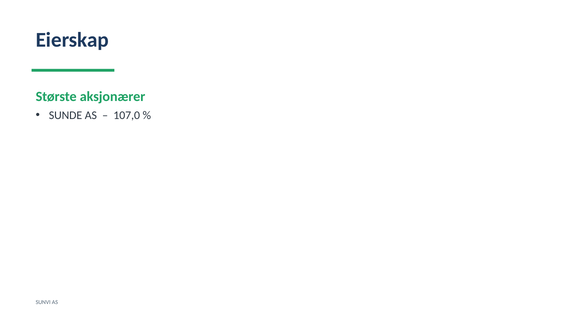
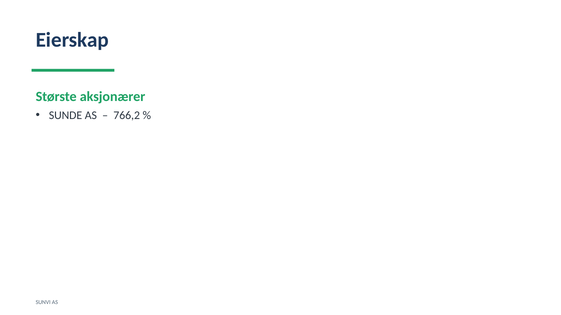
107,0: 107,0 -> 766,2
